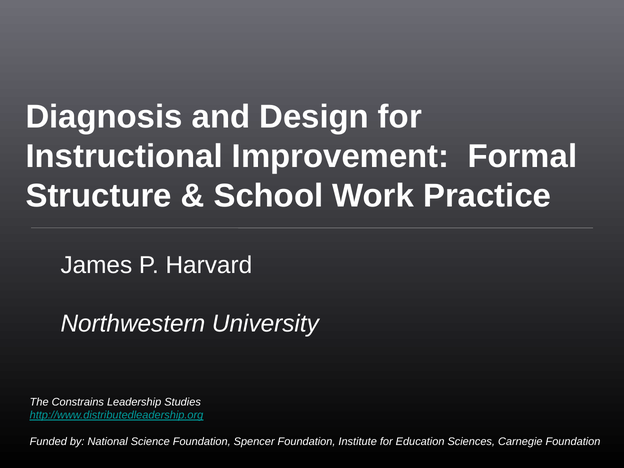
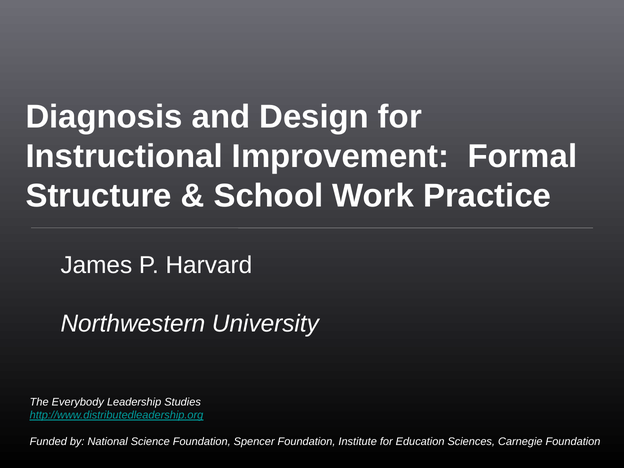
Constrains: Constrains -> Everybody
